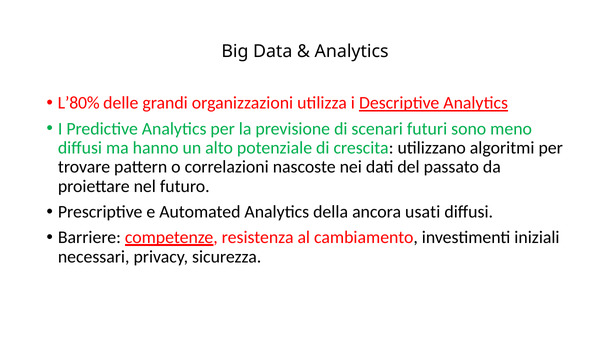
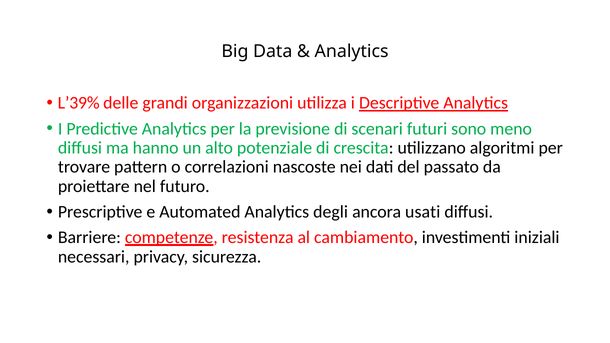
L’80%: L’80% -> L’39%
della: della -> degli
